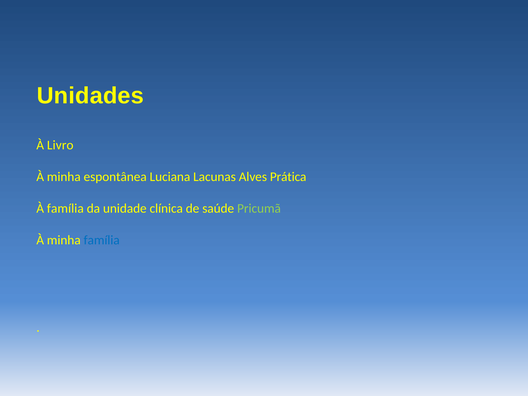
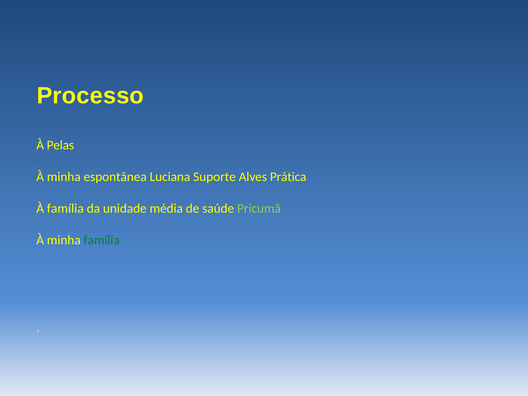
Unidades: Unidades -> Processo
Livro: Livro -> Pelas
Lacunas: Lacunas -> Suporte
clínica: clínica -> média
família at (102, 240) colour: blue -> green
